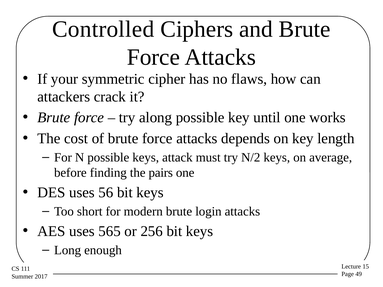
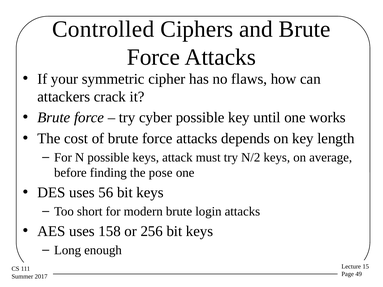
along: along -> cyber
pairs: pairs -> pose
565: 565 -> 158
